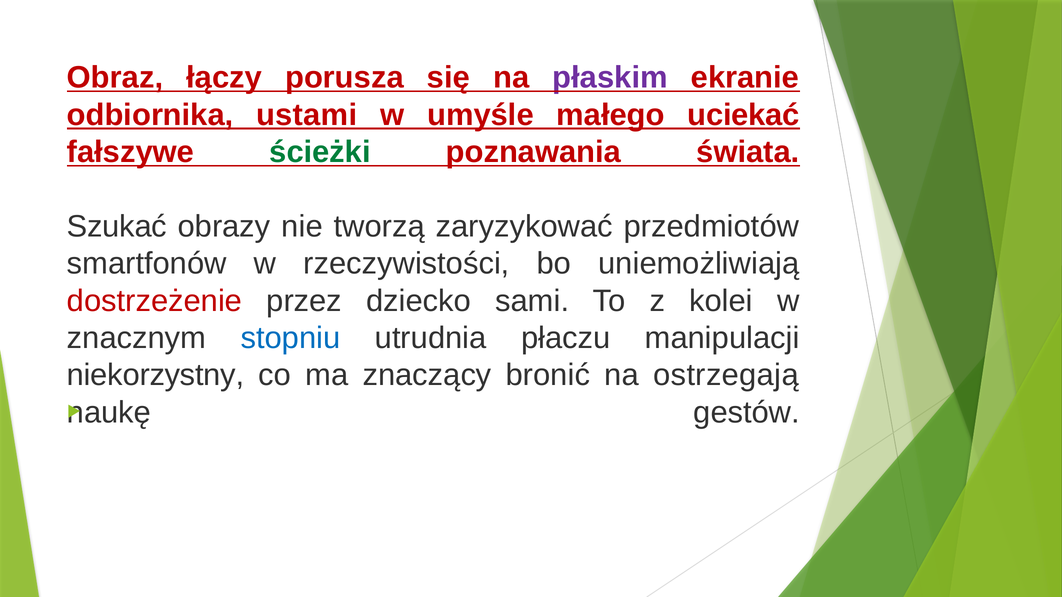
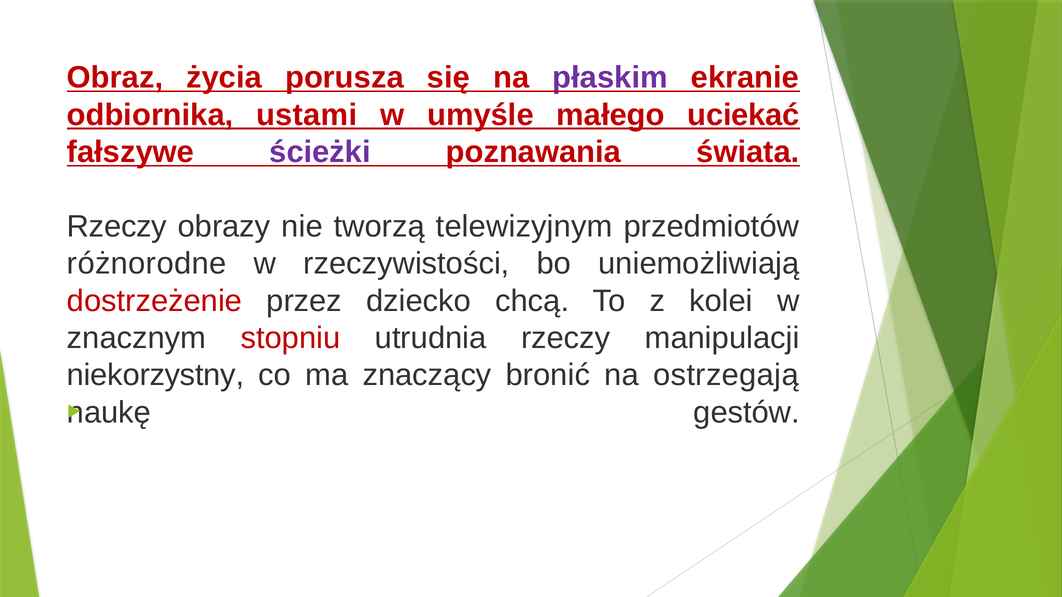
łączy: łączy -> życia
ścieżki colour: green -> purple
Szukać at (117, 227): Szukać -> Rzeczy
zaryzykować: zaryzykować -> telewizyjnym
smartfonów: smartfonów -> różnorodne
sami: sami -> chcą
stopniu colour: blue -> red
utrudnia płaczu: płaczu -> rzeczy
